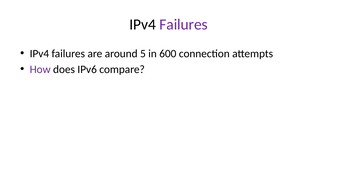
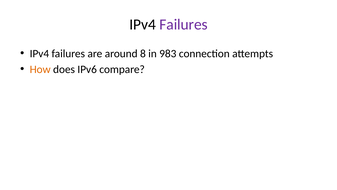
5: 5 -> 8
600: 600 -> 983
How colour: purple -> orange
